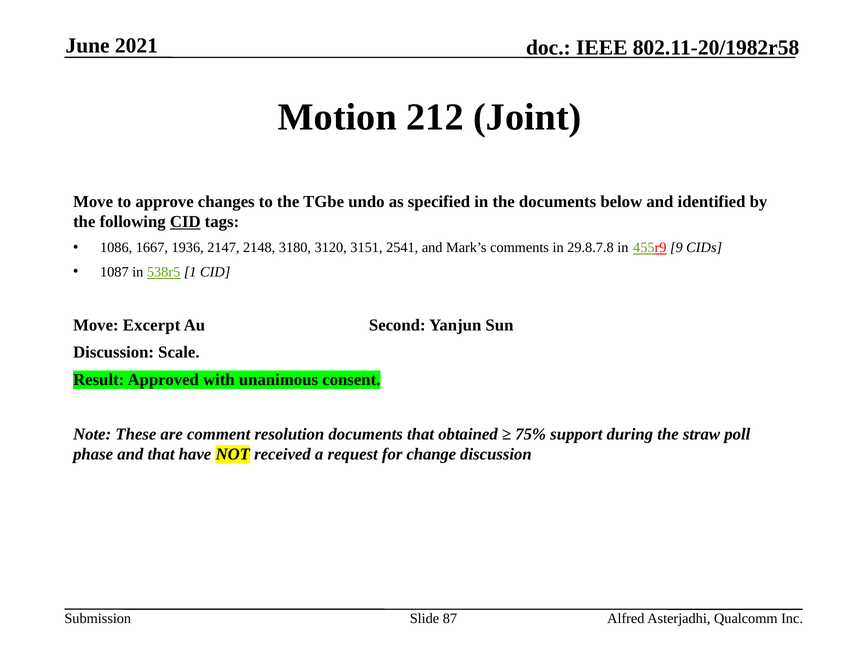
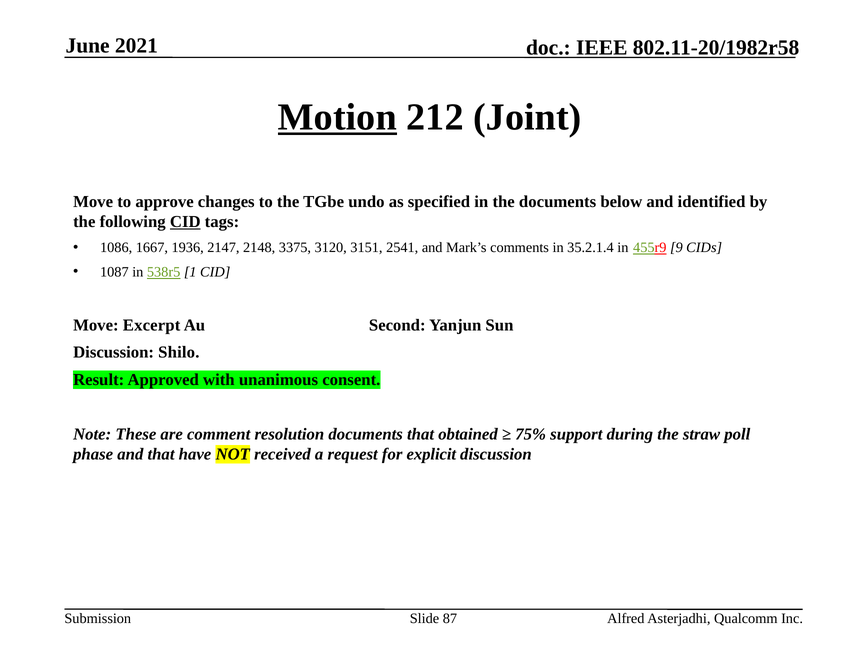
Motion underline: none -> present
3180: 3180 -> 3375
29.8.7.8: 29.8.7.8 -> 35.2.1.4
Scale: Scale -> Shilo
change: change -> explicit
